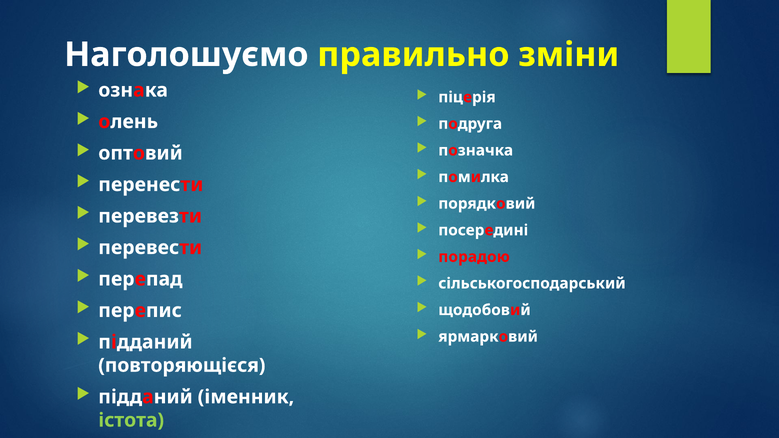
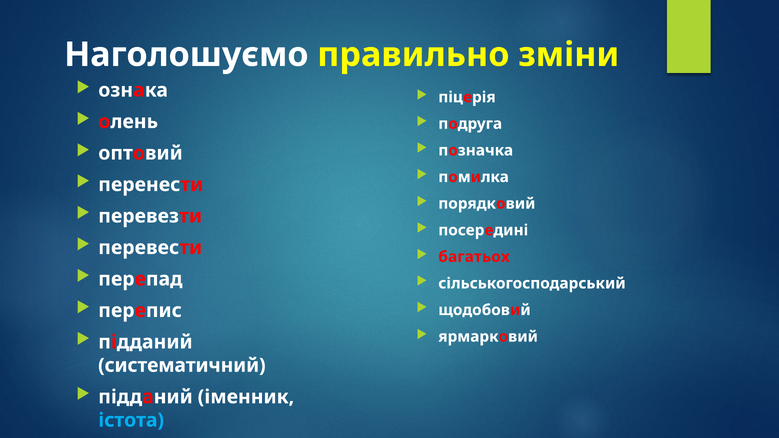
порадою: порадою -> багатьох
повторяющієся: повторяющієся -> систематичний
істота colour: light green -> light blue
